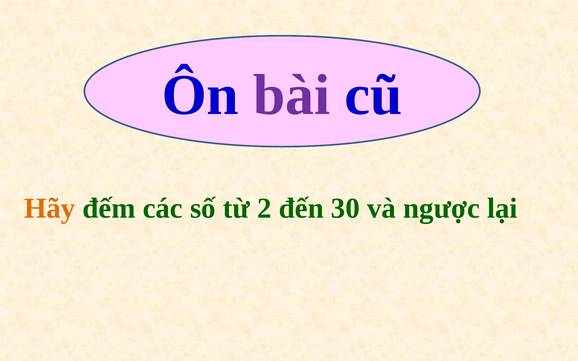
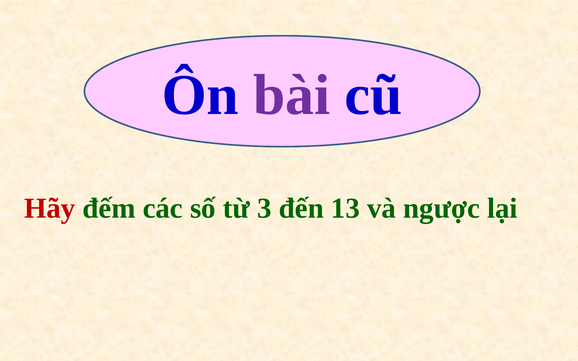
Hãy colour: orange -> red
2: 2 -> 3
30: 30 -> 13
